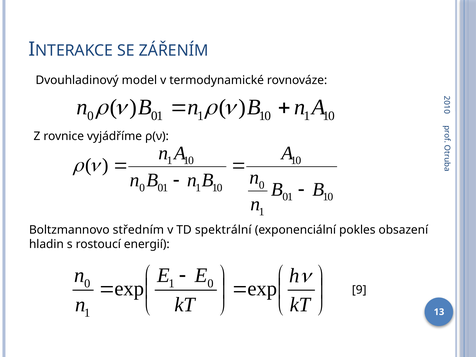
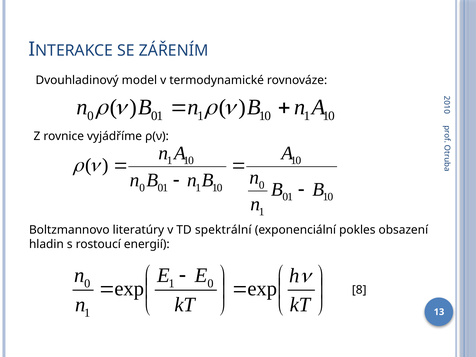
středním: středním -> literatúry
9: 9 -> 8
